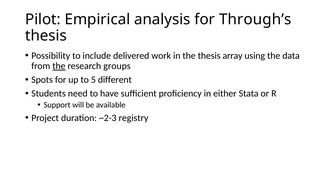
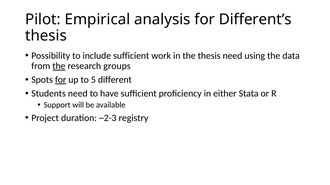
Through’s: Through’s -> Different’s
include delivered: delivered -> sufficient
thesis array: array -> need
for at (61, 80) underline: none -> present
